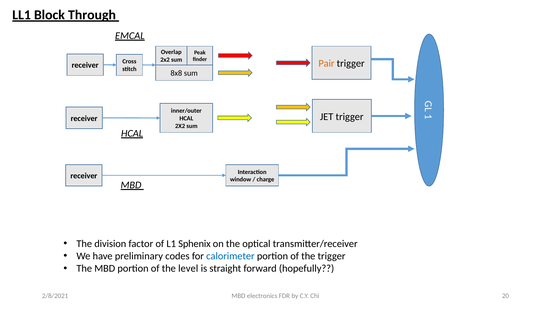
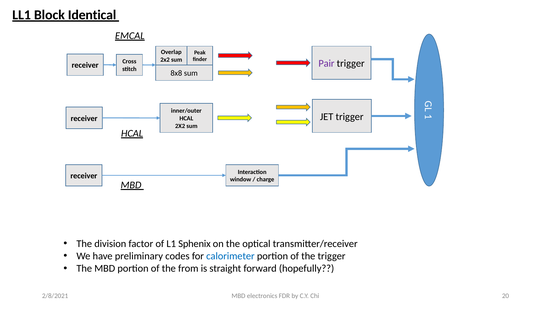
Through: Through -> Identical
Pair colour: orange -> purple
level: level -> from
